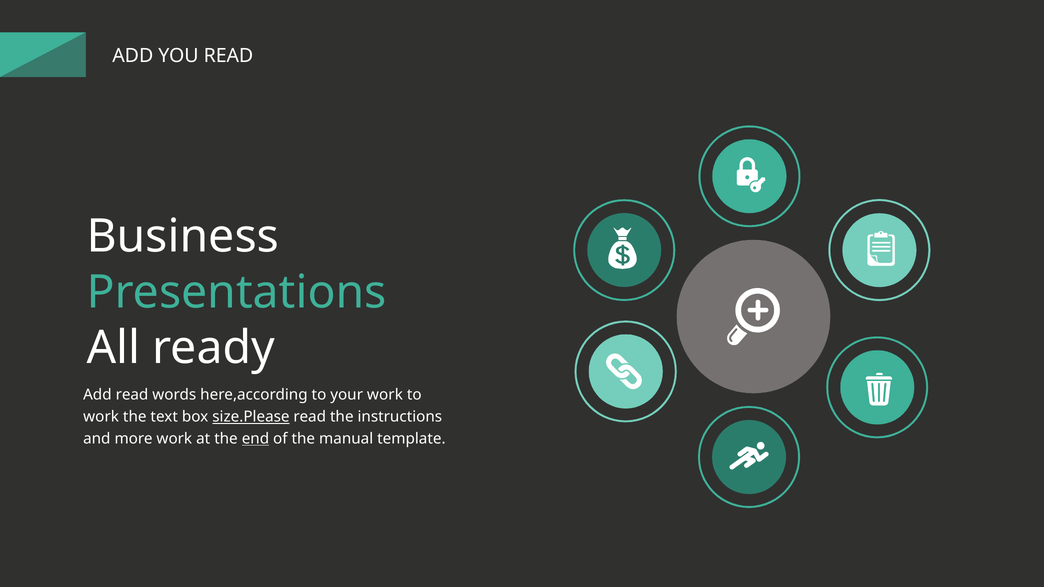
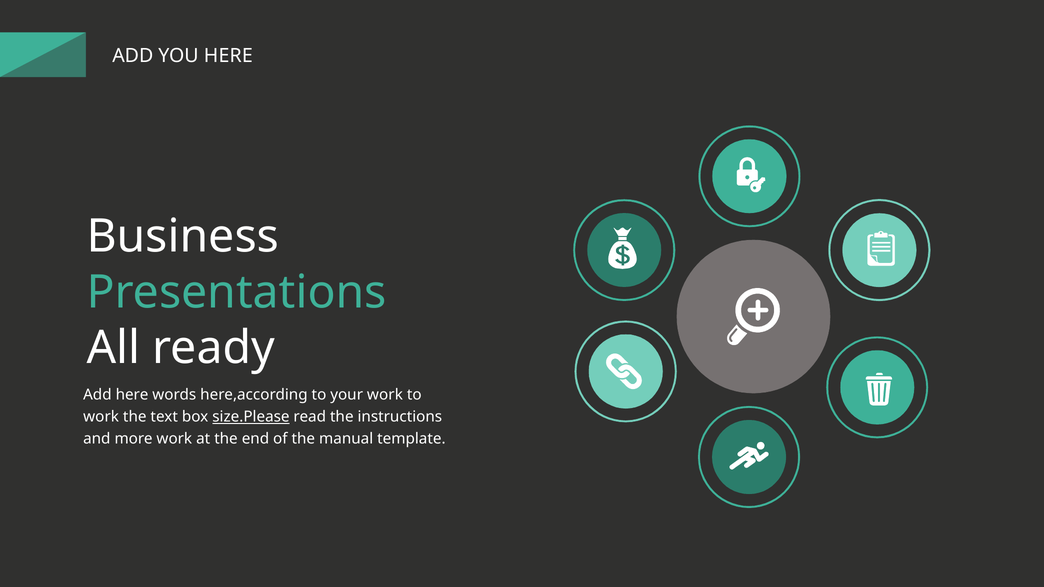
YOU READ: READ -> HERE
Add read: read -> here
end underline: present -> none
